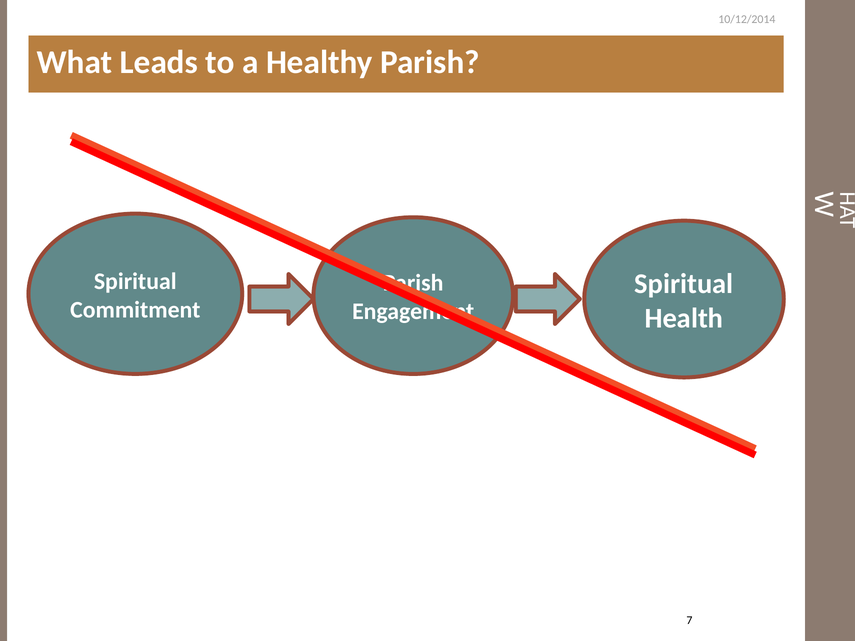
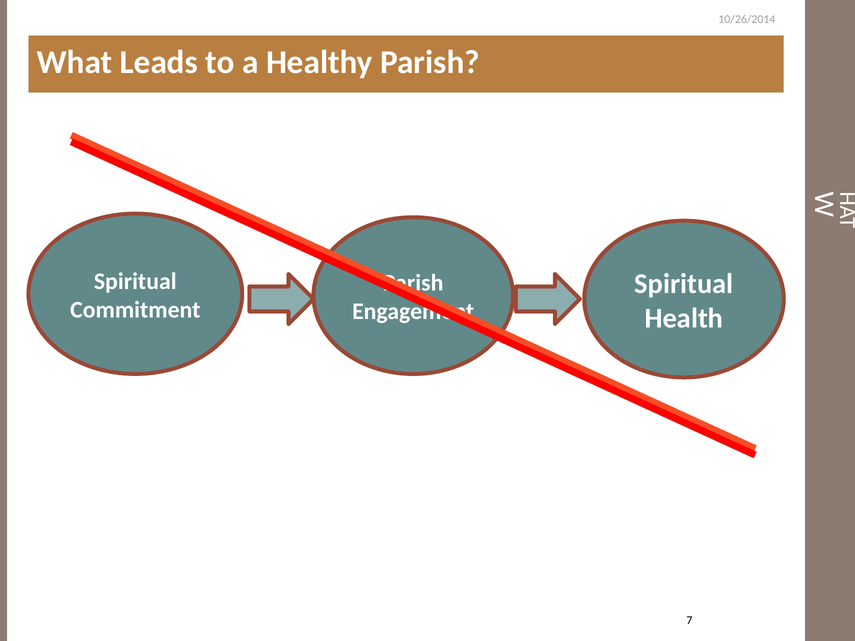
10/12/2014: 10/12/2014 -> 10/26/2014
